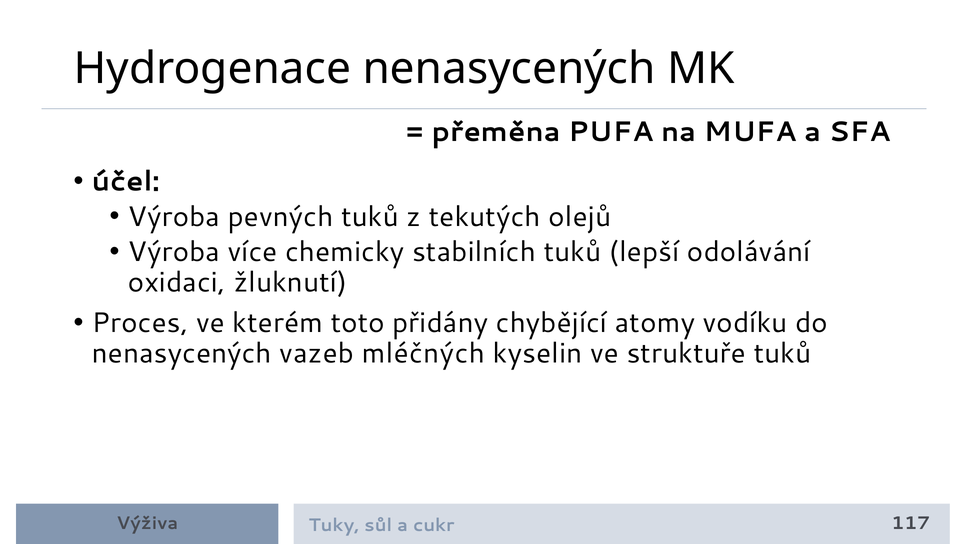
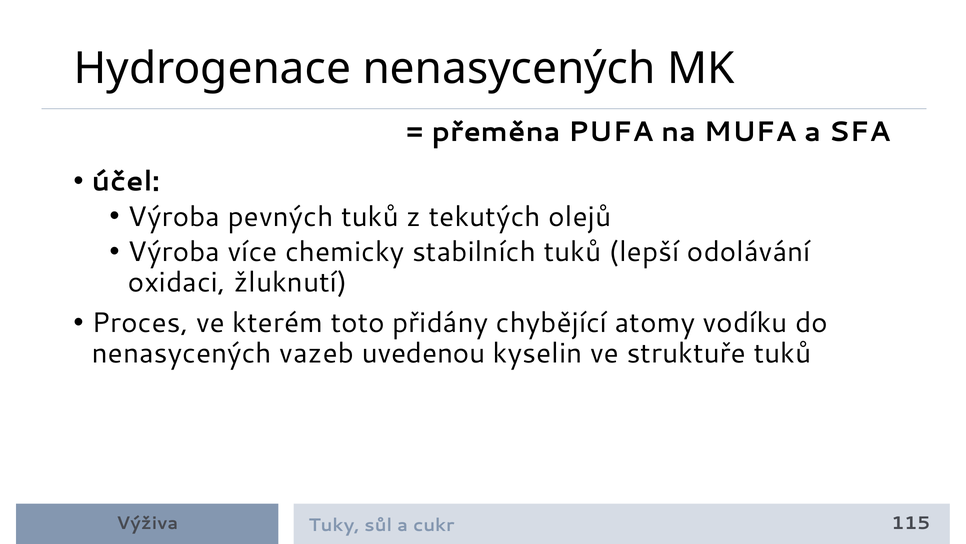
mléčných: mléčných -> uvedenou
117: 117 -> 115
